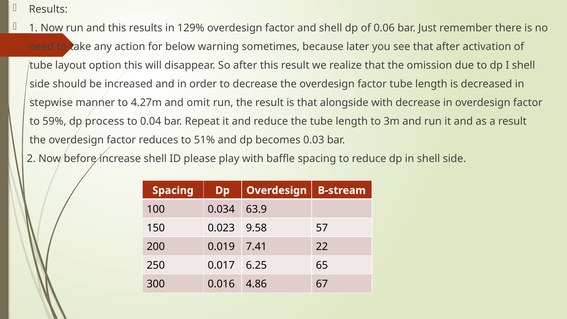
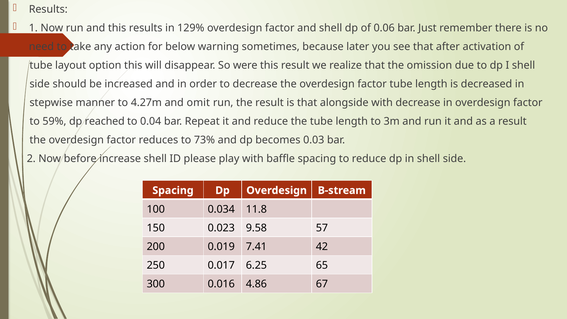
So after: after -> were
process: process -> reached
51%: 51% -> 73%
63.9: 63.9 -> 11.8
22: 22 -> 42
